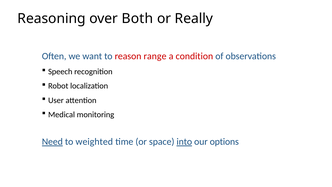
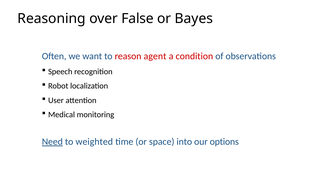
Both: Both -> False
Really: Really -> Bayes
range: range -> agent
into underline: present -> none
